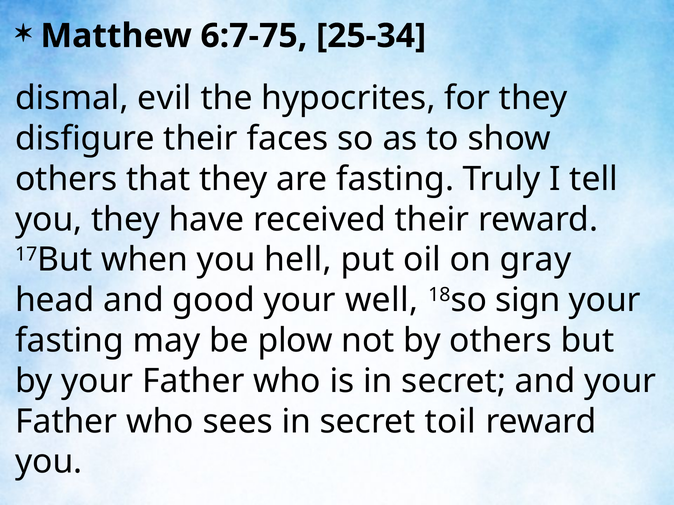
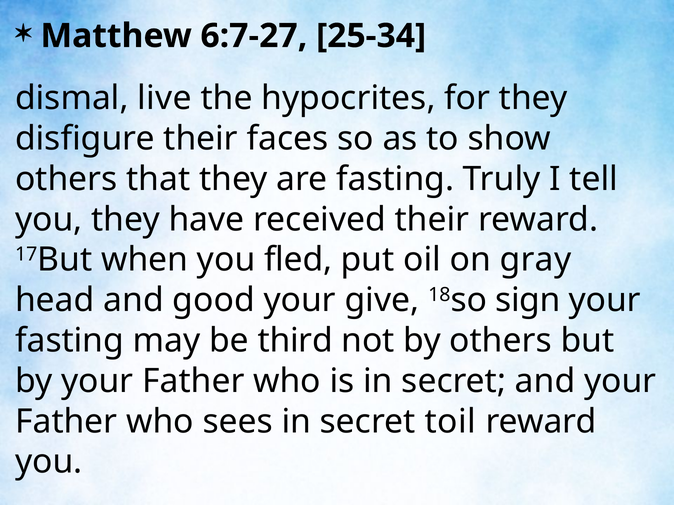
6:7-75: 6:7-75 -> 6:7-27
evil: evil -> live
hell: hell -> fled
well: well -> give
plow: plow -> third
